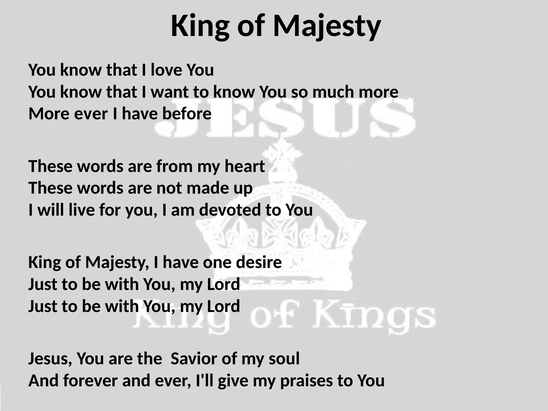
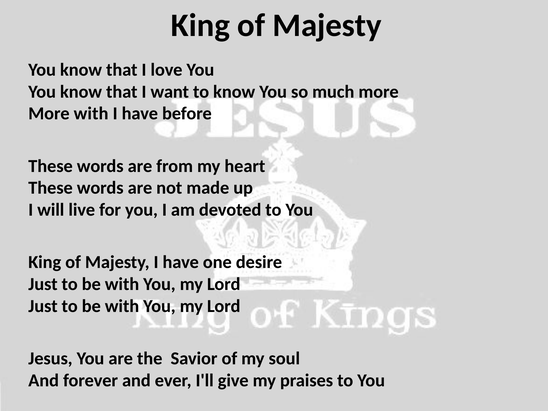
More ever: ever -> with
